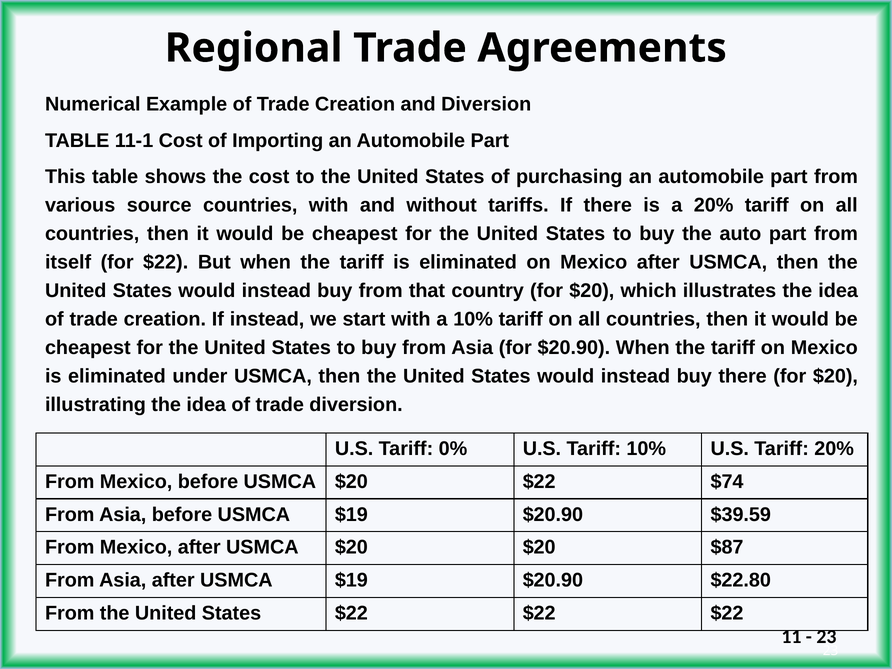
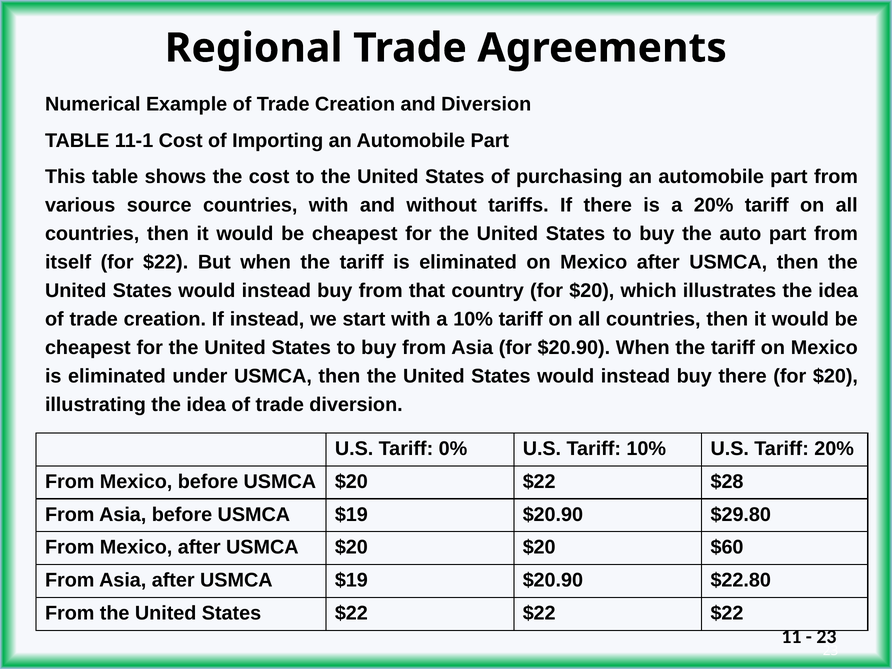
$74: $74 -> $28
$39.59: $39.59 -> $29.80
$87: $87 -> $60
